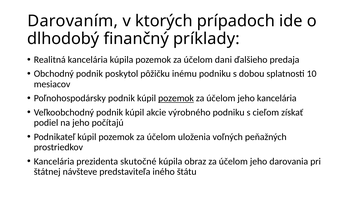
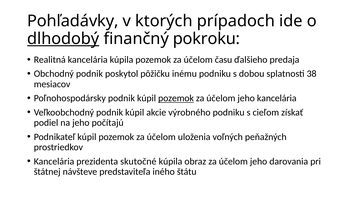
Darovaním: Darovaním -> Pohľadávky
dlhodobý underline: none -> present
príklady: príklady -> pokroku
dani: dani -> času
10: 10 -> 38
